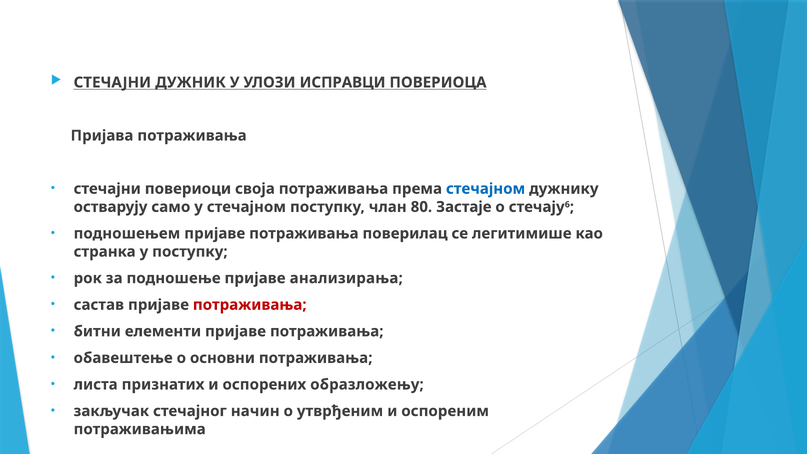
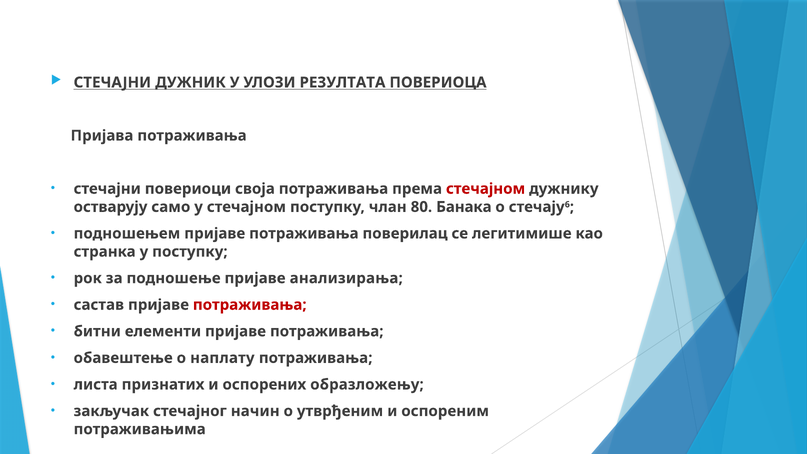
ИСПРАВЦИ: ИСПРАВЦИ -> РЕЗУЛТАТА
стечајном at (486, 189) colour: blue -> red
Застаје: Застаје -> Банака
основни: основни -> наплату
